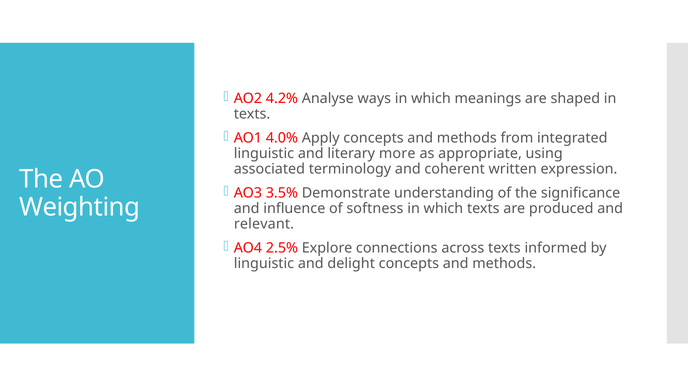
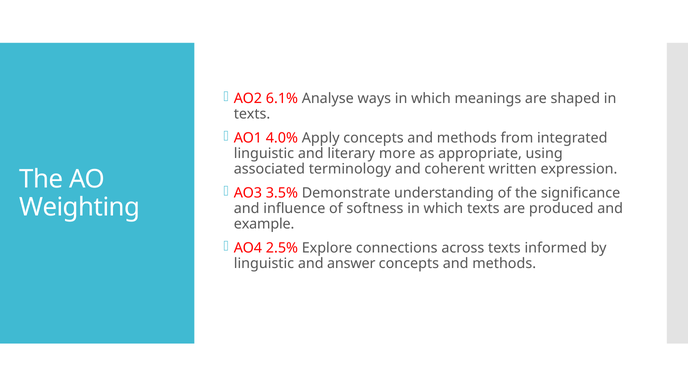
4.2%: 4.2% -> 6.1%
relevant: relevant -> example
delight: delight -> answer
